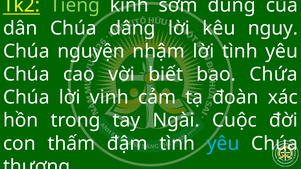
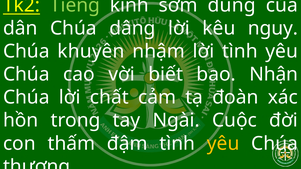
nguyện: nguyện -> khuyên
Chứa: Chứa -> Nhận
vinh: vinh -> chất
yêu at (223, 144) colour: light blue -> yellow
